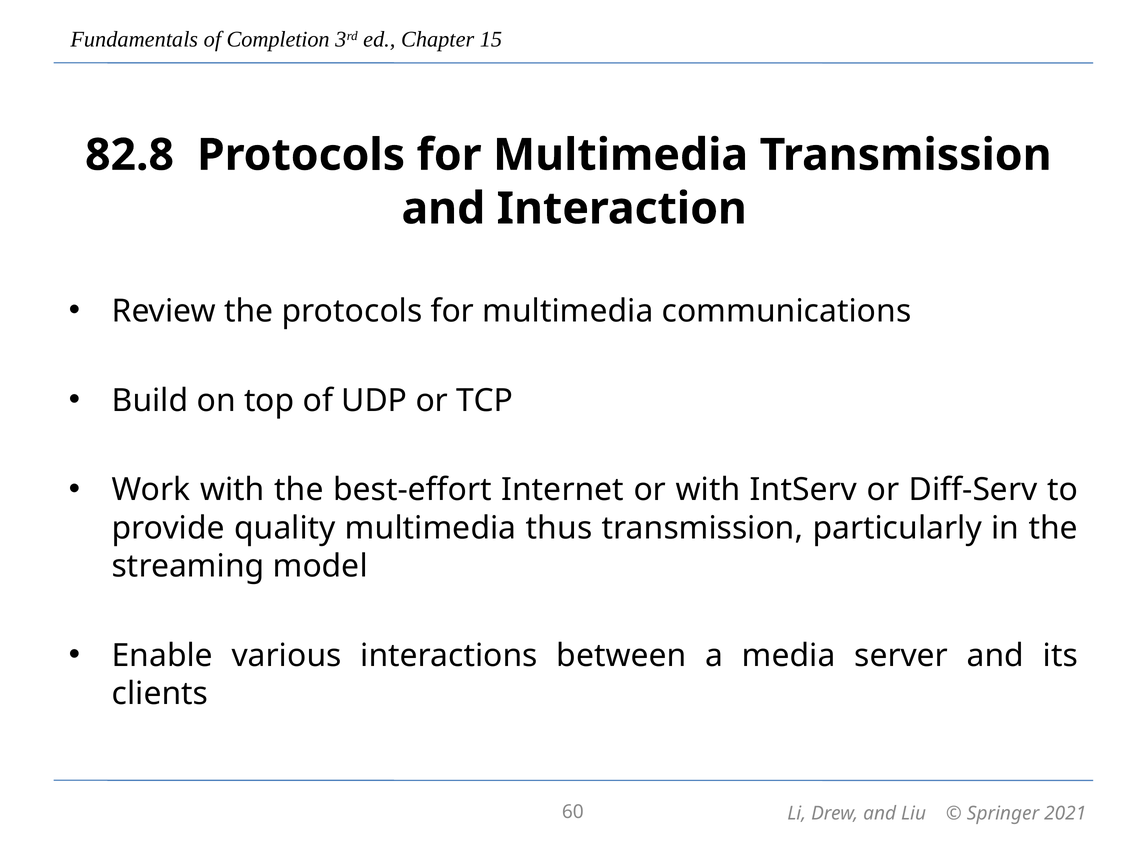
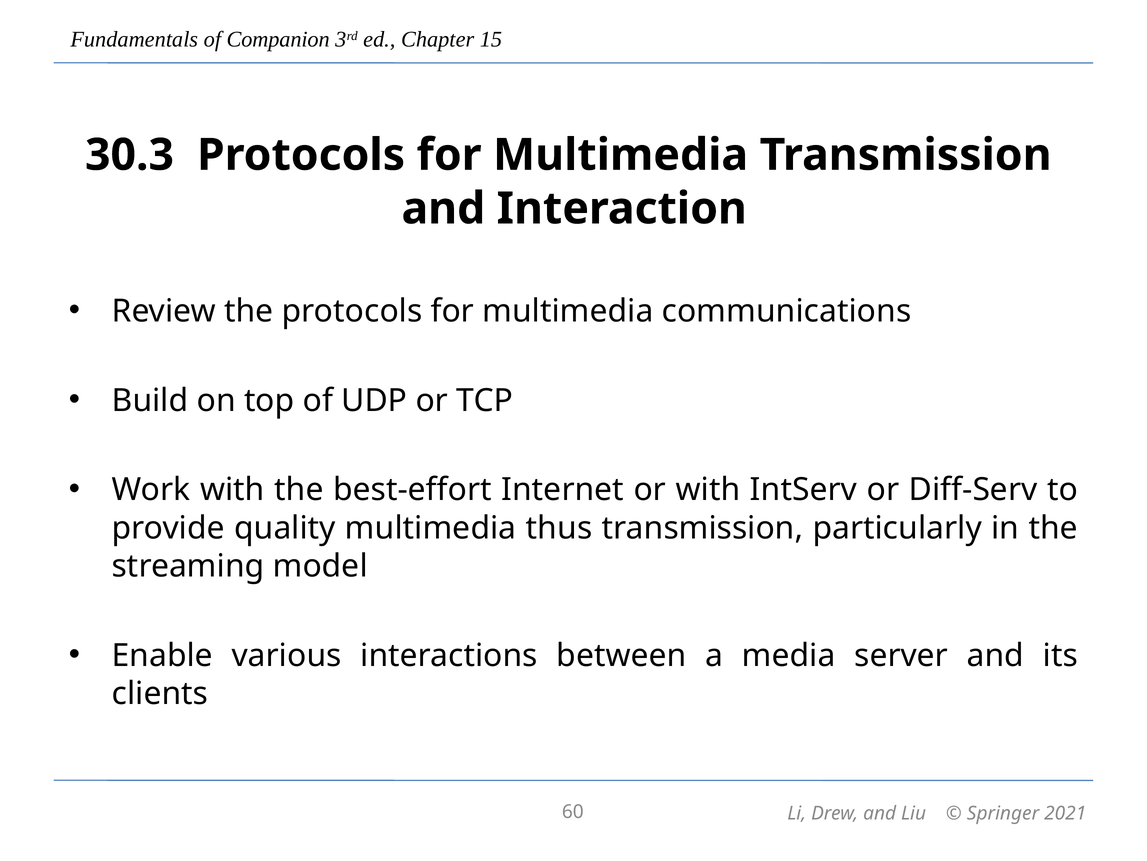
Completion: Completion -> Companion
82.8: 82.8 -> 30.3
